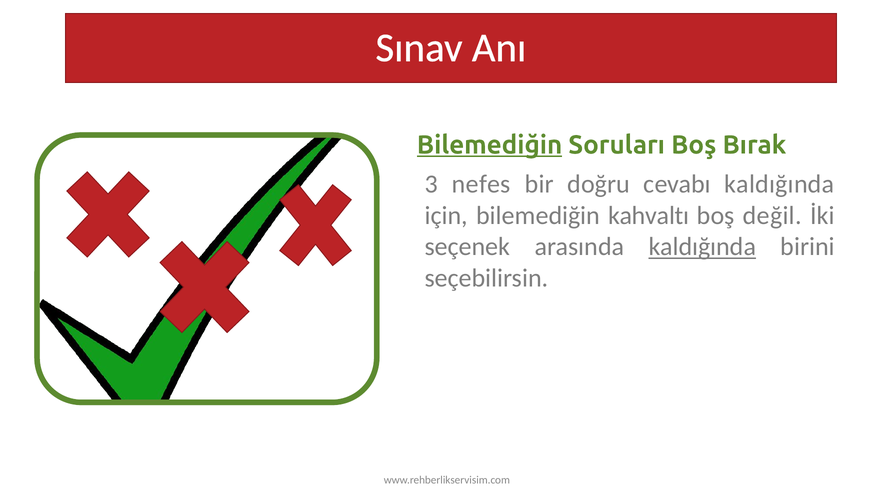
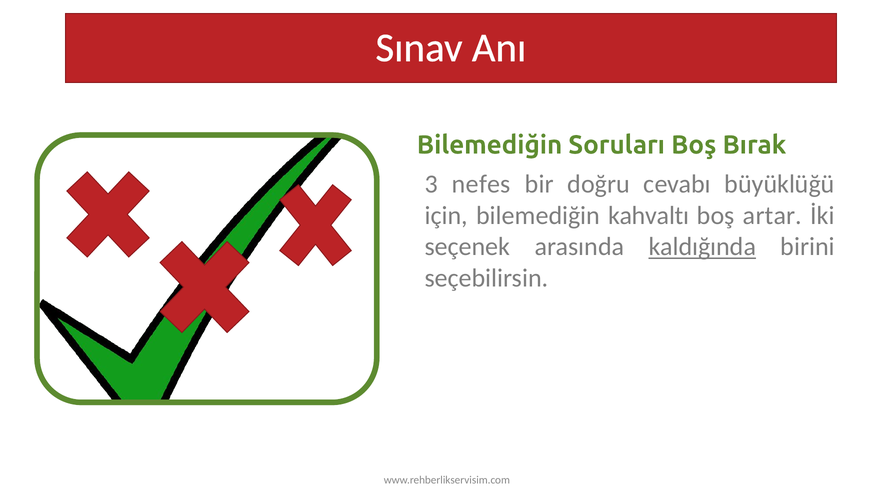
Bilemediğin at (490, 145) underline: present -> none
cevabı kaldığında: kaldığında -> büyüklüğü
değil: değil -> artar
